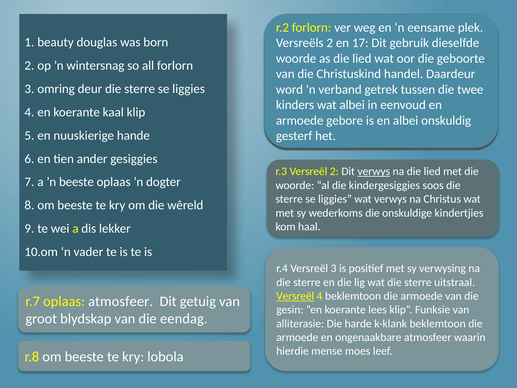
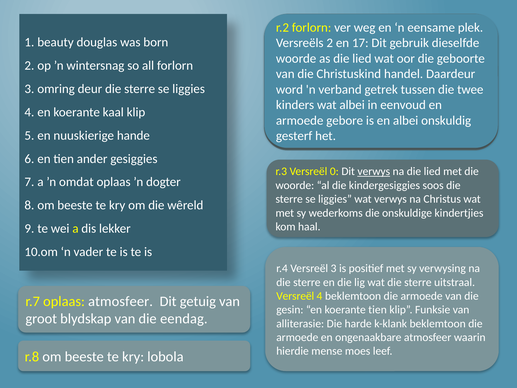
Versreël 2: 2 -> 0
’n beeste: beeste -> omdat
Versreël at (295, 296) underline: present -> none
koerante lees: lees -> tien
